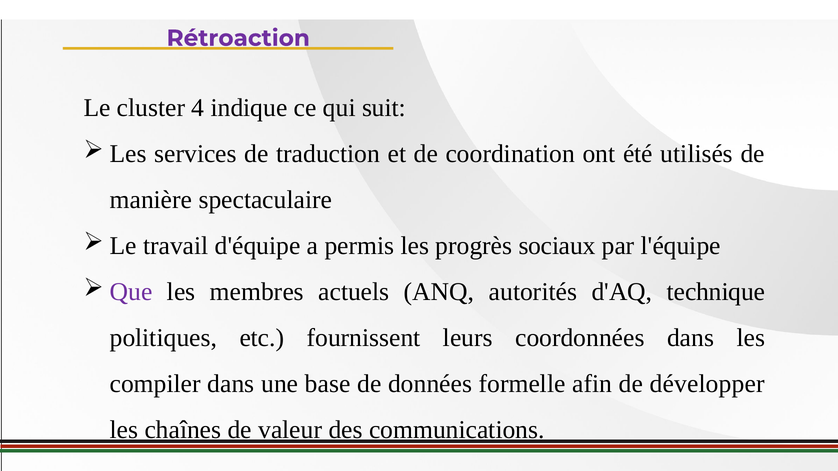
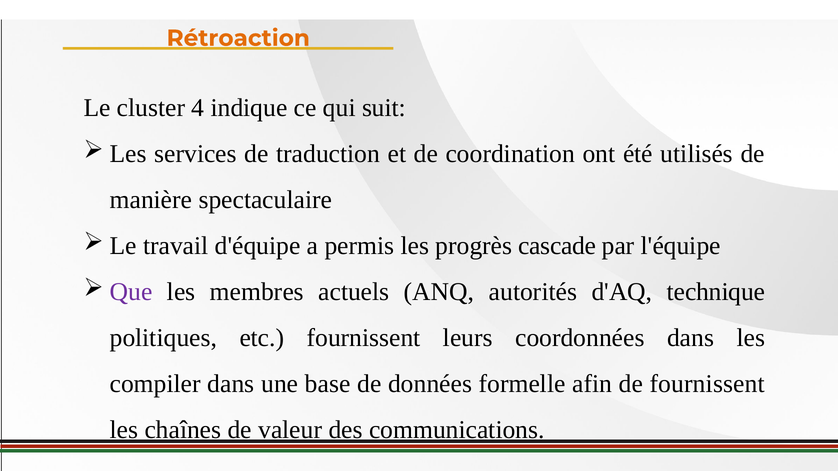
Rétroaction colour: purple -> orange
sociaux: sociaux -> cascade
de développer: développer -> fournissent
